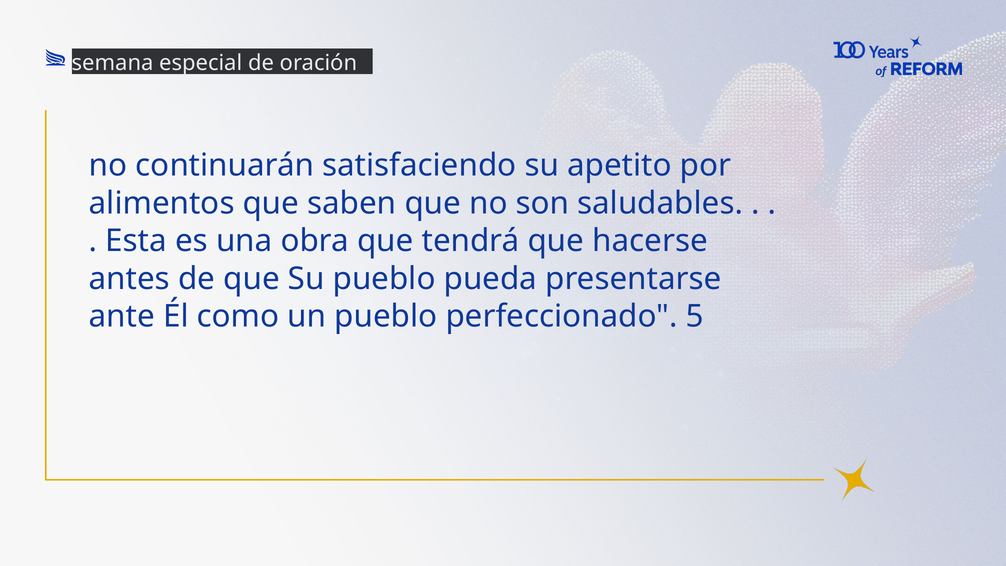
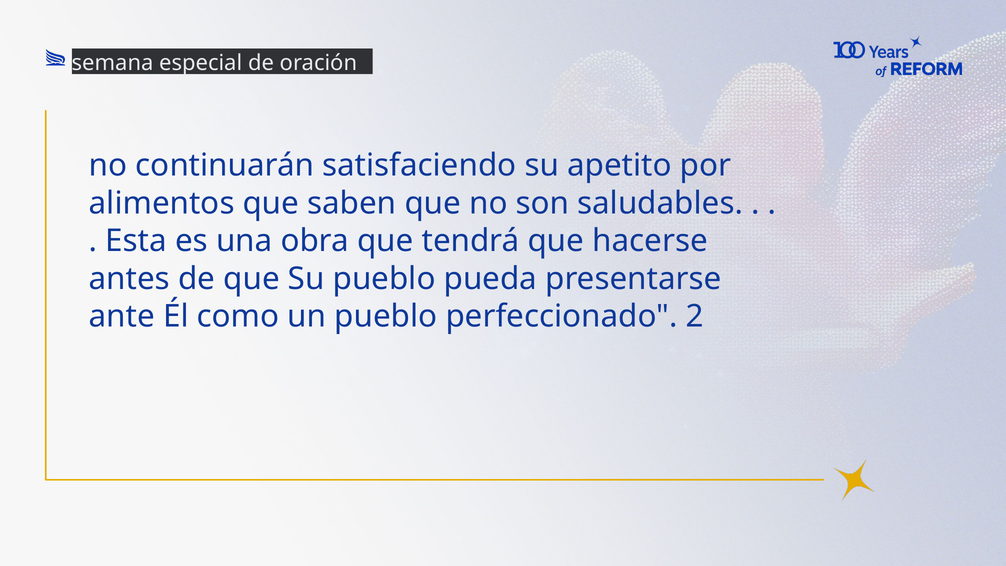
5: 5 -> 2
